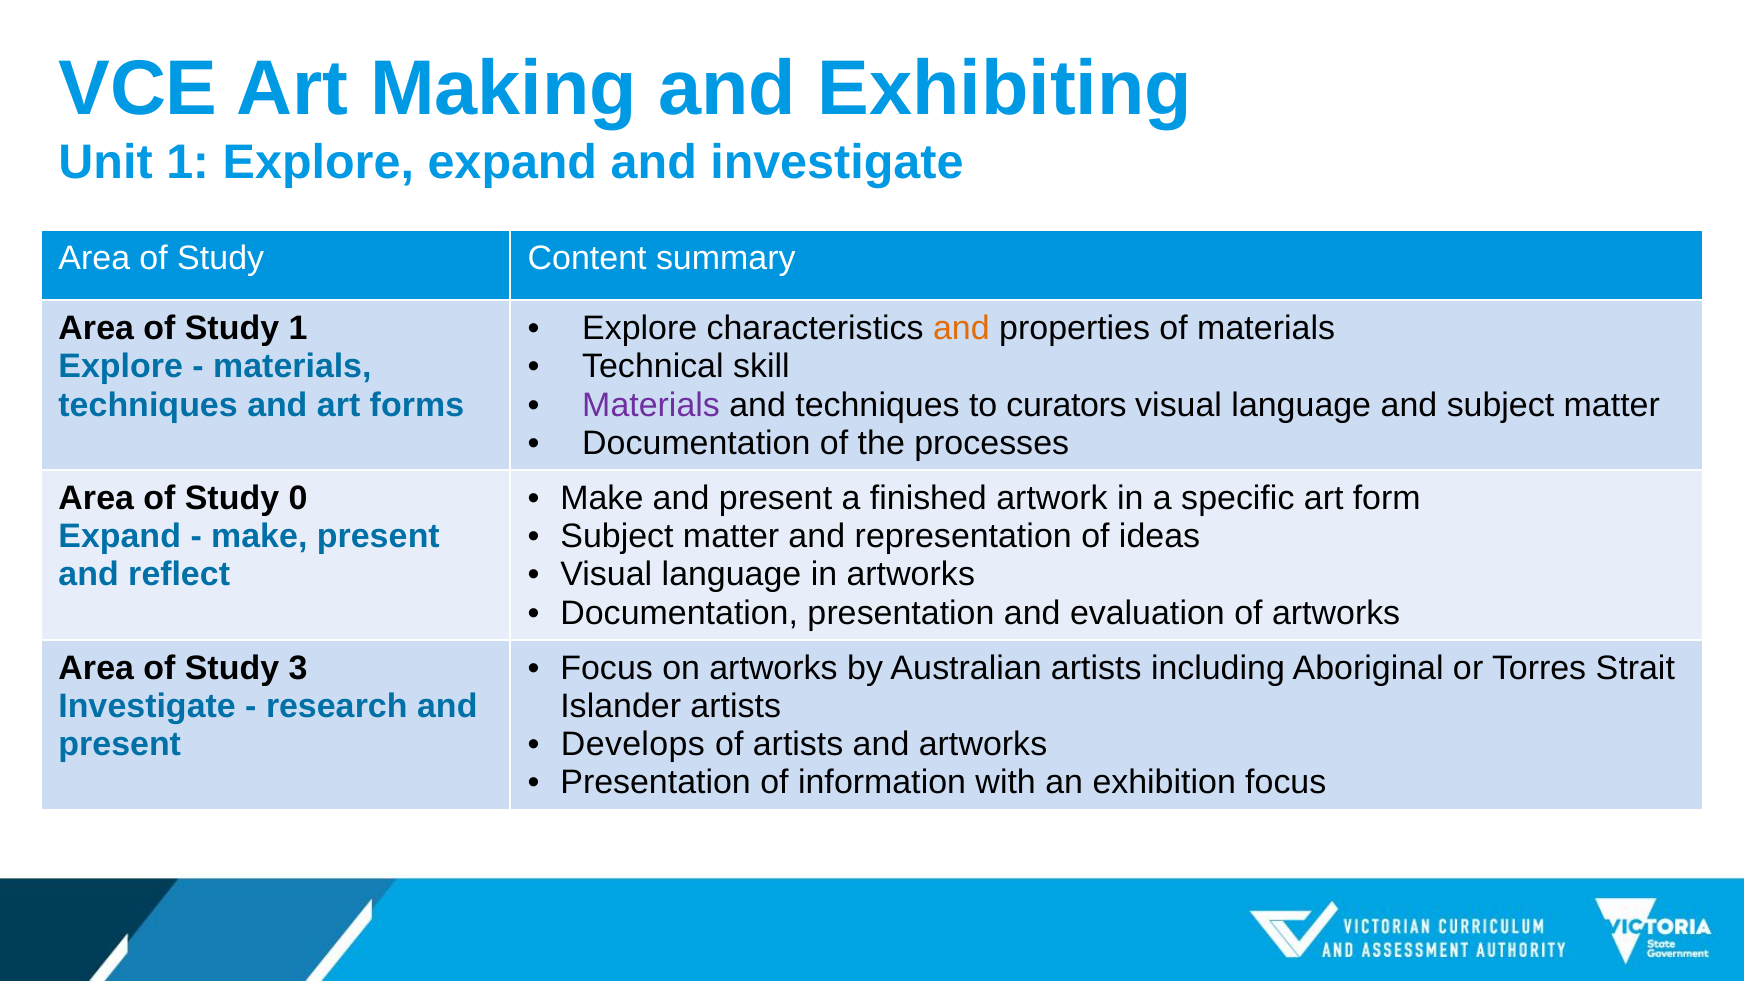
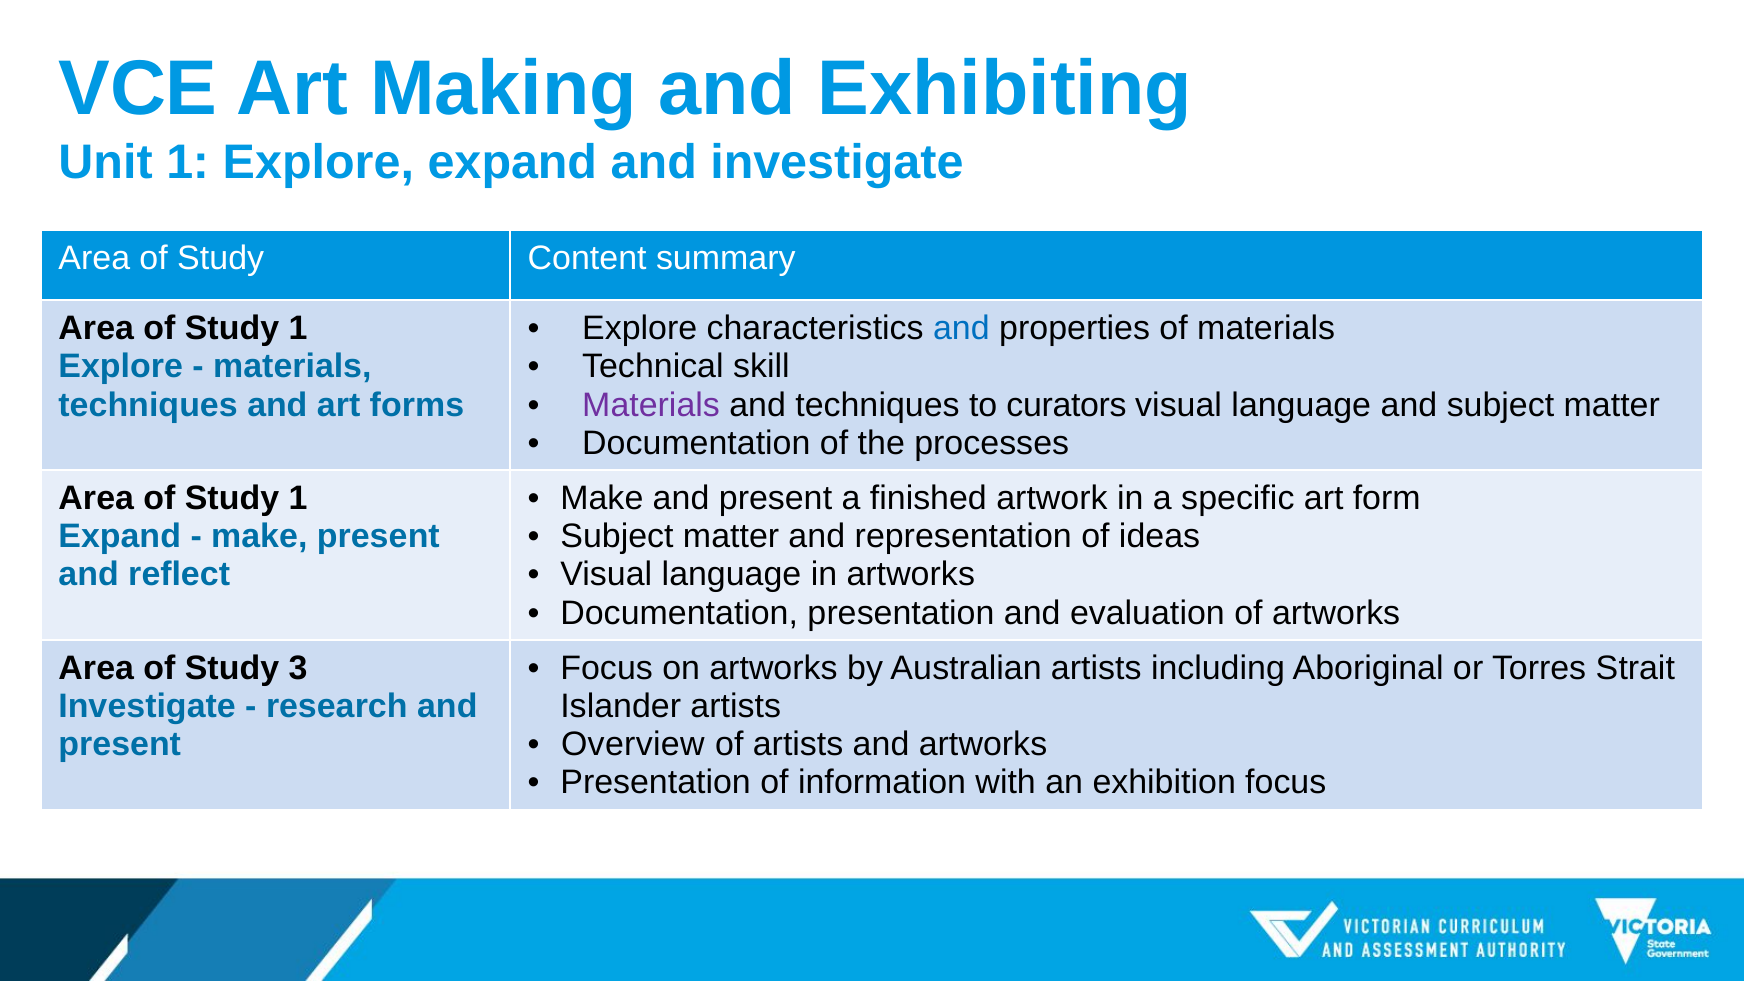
and at (961, 329) colour: orange -> blue
0 at (298, 499): 0 -> 1
Develops: Develops -> Overview
